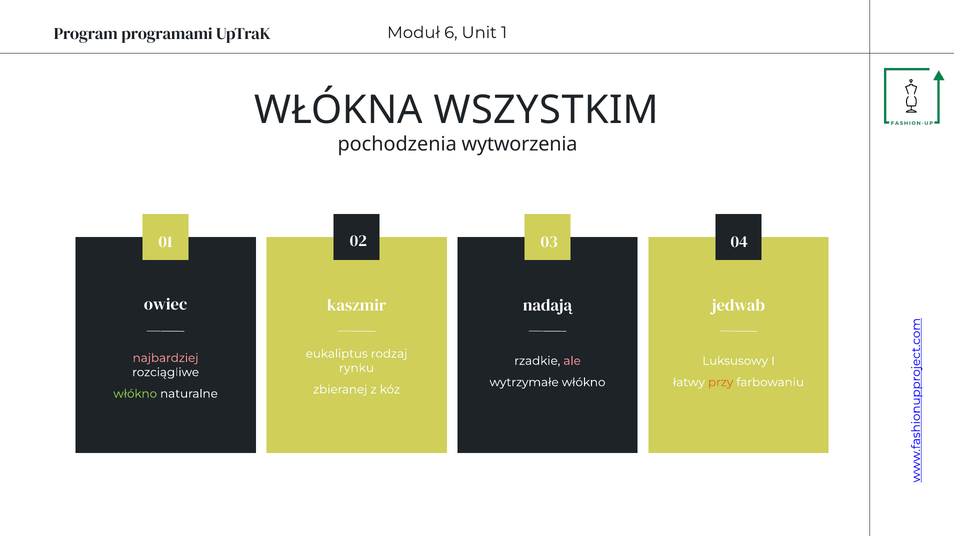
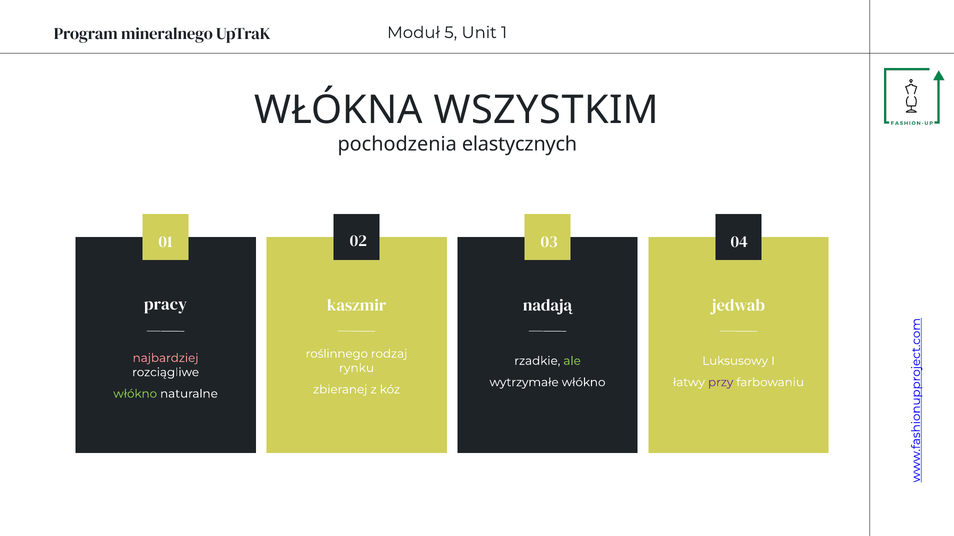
programami: programami -> mineralnego
6: 6 -> 5
wytworzenia: wytworzenia -> elastycznych
owiec: owiec -> pracy
eukaliptus: eukaliptus -> roślinnego
ale colour: pink -> light green
przy colour: orange -> purple
